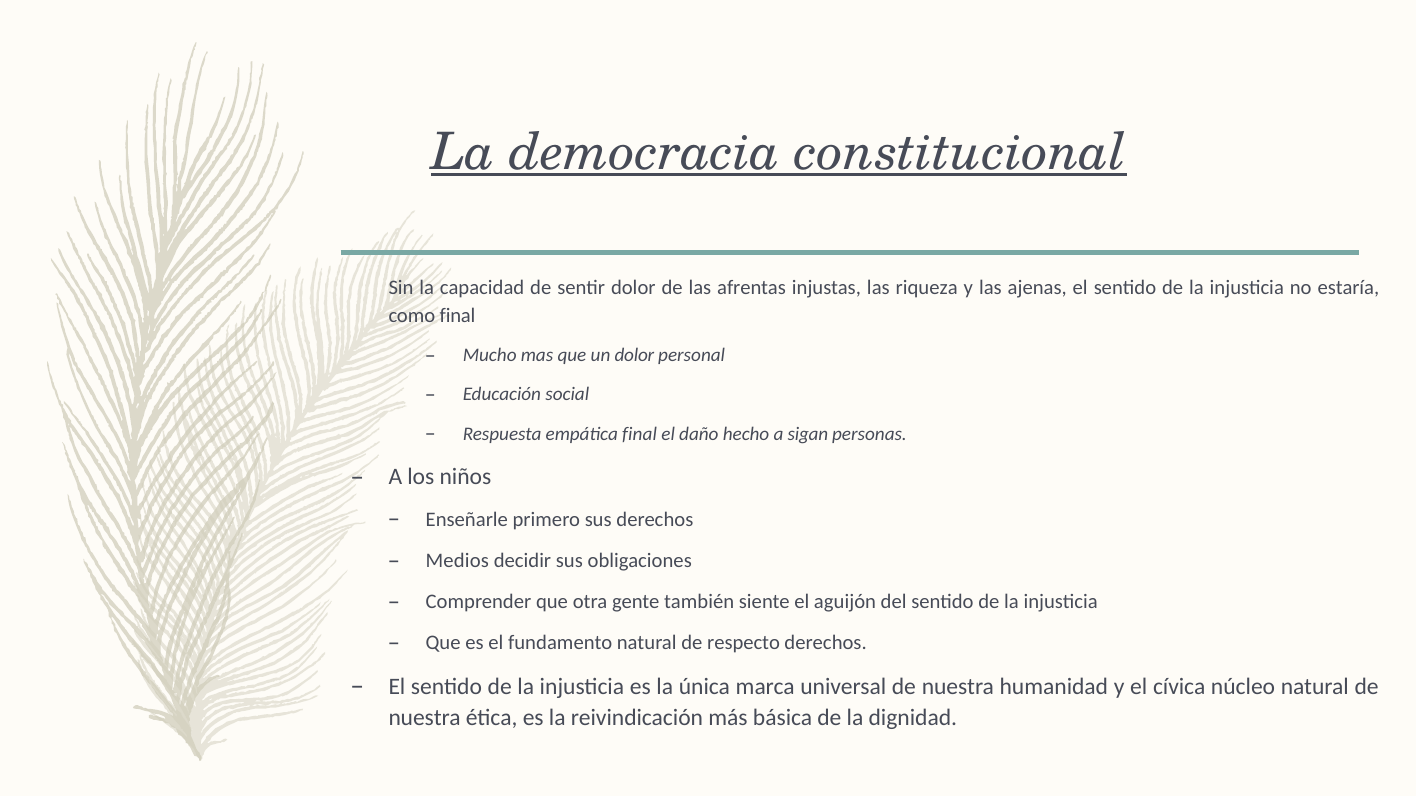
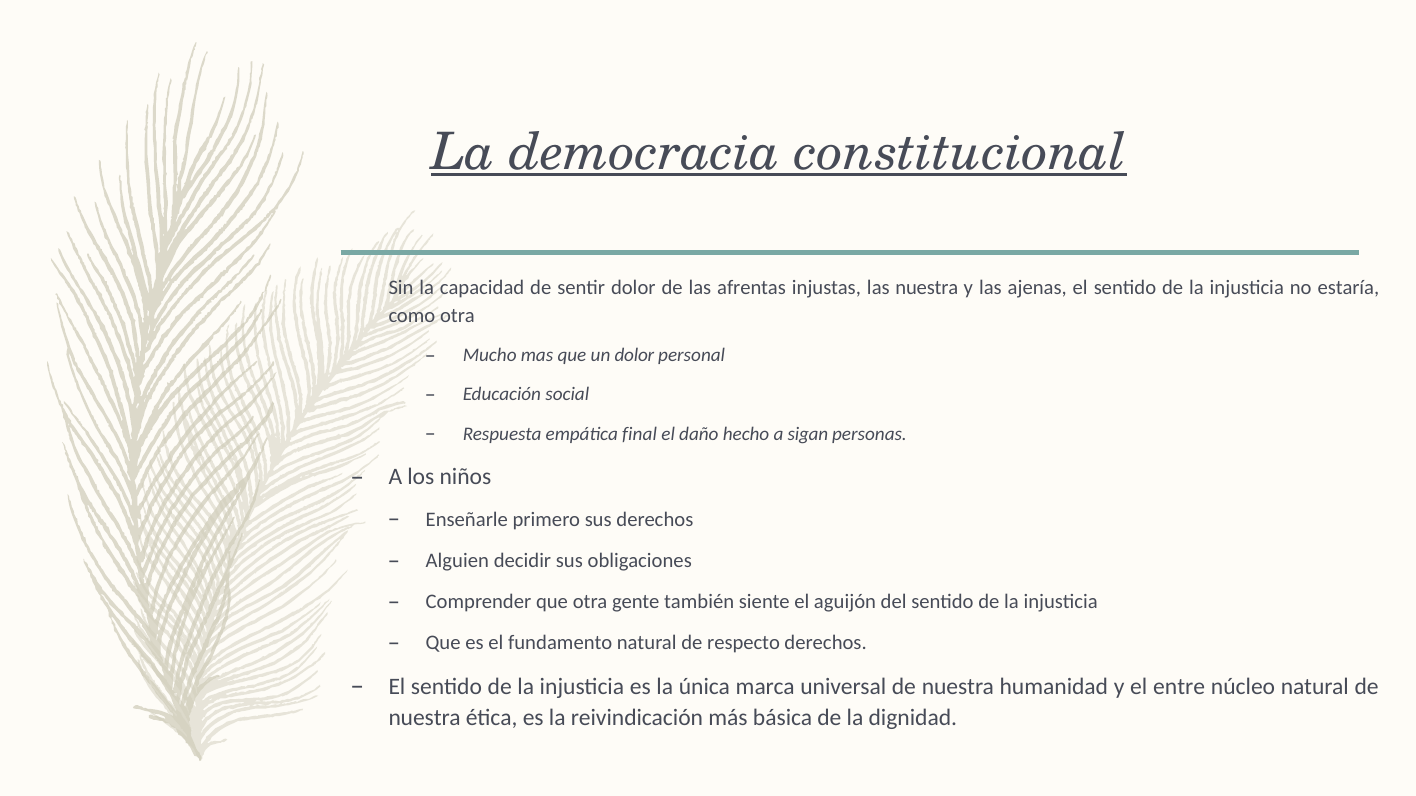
las riqueza: riqueza -> nuestra
como final: final -> otra
Medios: Medios -> Alguien
cívica: cívica -> entre
